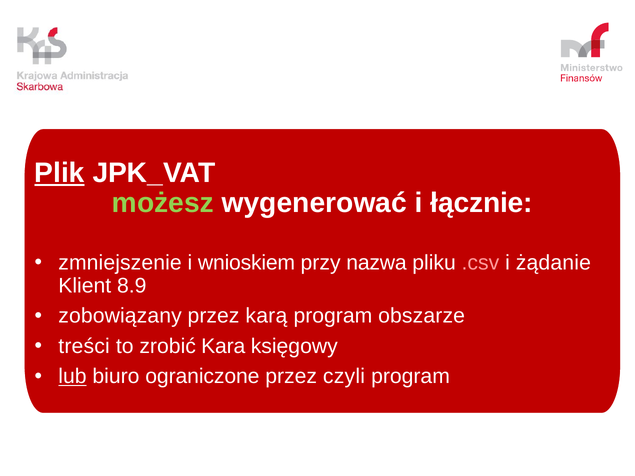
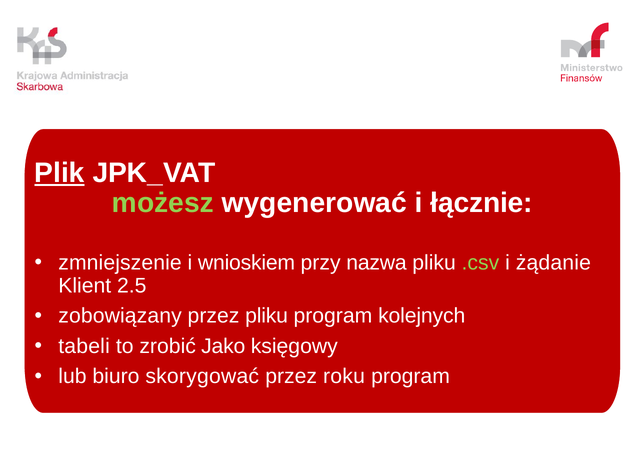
.csv colour: pink -> light green
8.9: 8.9 -> 2.5
przez karą: karą -> pliku
obszarze: obszarze -> kolejnych
treści: treści -> tabeli
Kara: Kara -> Jako
lub underline: present -> none
ograniczone: ograniczone -> skorygować
czyli: czyli -> roku
